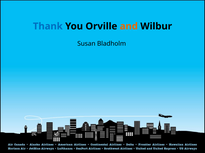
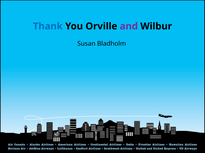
and colour: orange -> purple
